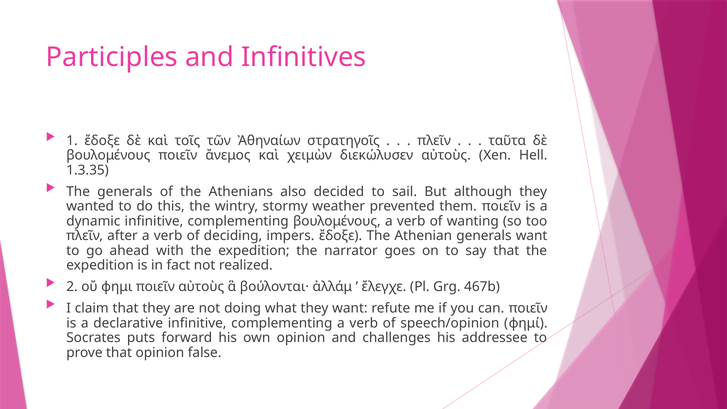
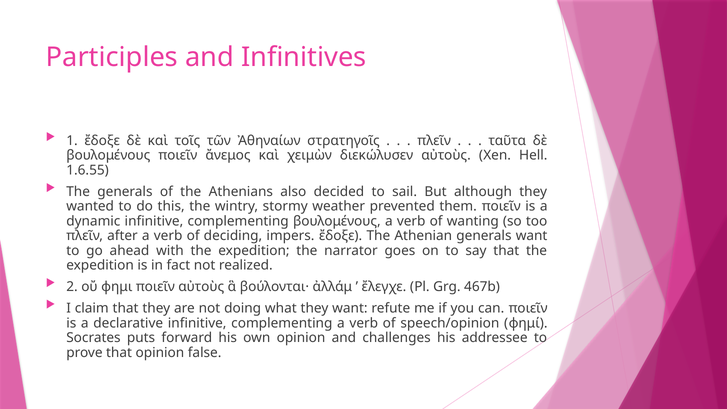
1.3.35: 1.3.35 -> 1.6.55
